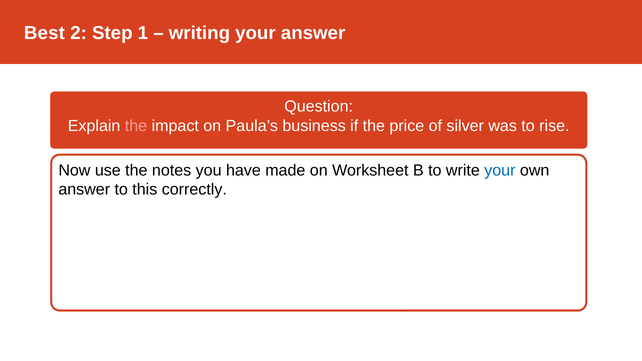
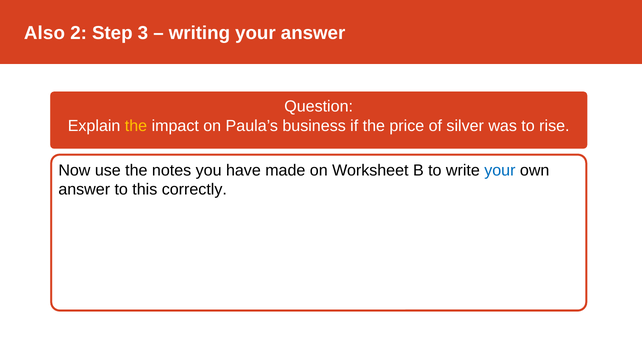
Best: Best -> Also
1: 1 -> 3
the at (136, 126) colour: pink -> yellow
